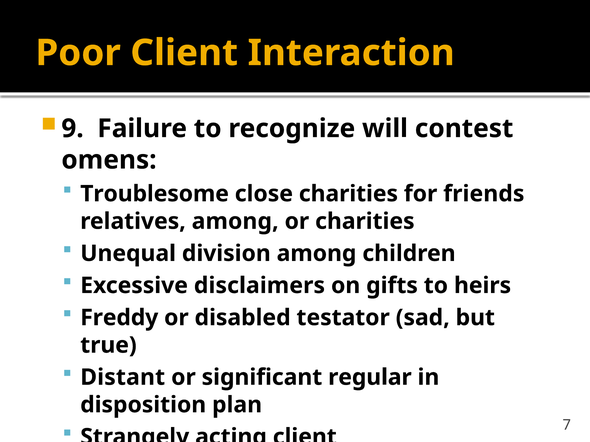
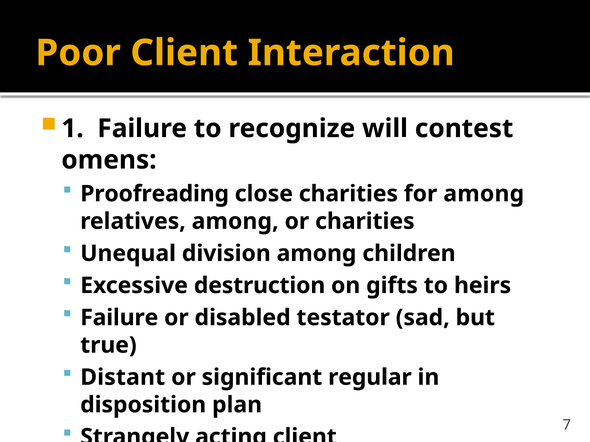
9: 9 -> 1
Troublesome: Troublesome -> Proofreading
for friends: friends -> among
disclaimers: disclaimers -> destruction
Freddy at (119, 318): Freddy -> Failure
